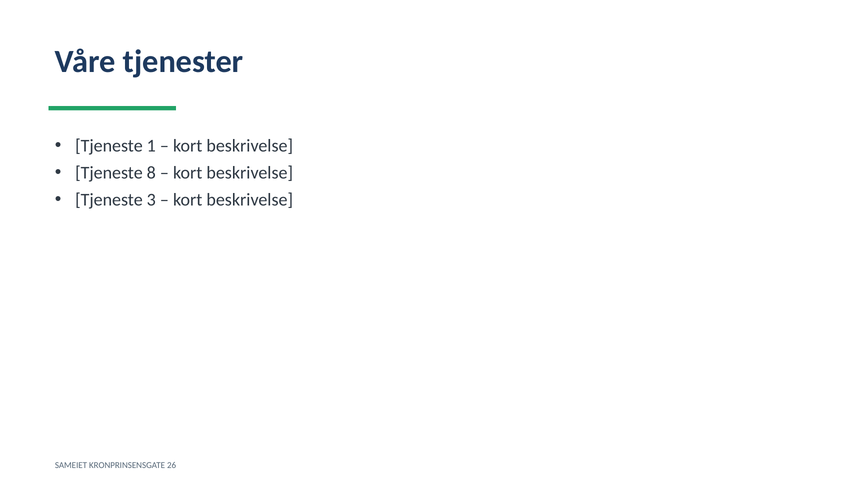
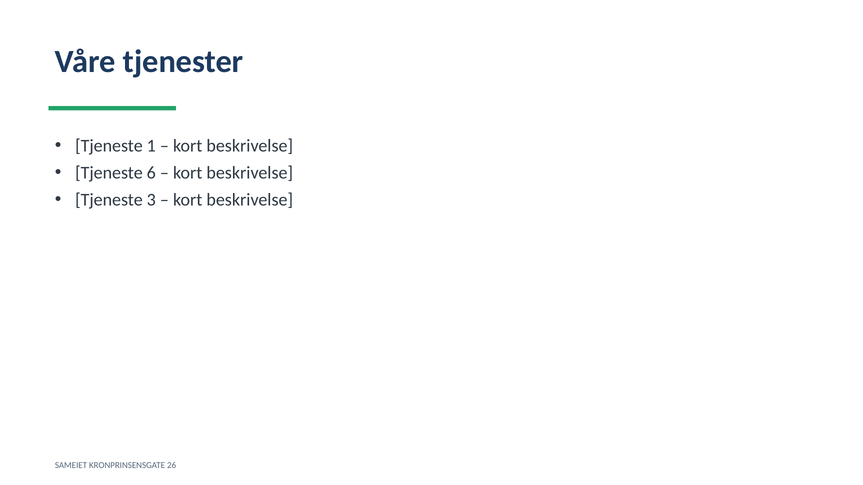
8: 8 -> 6
